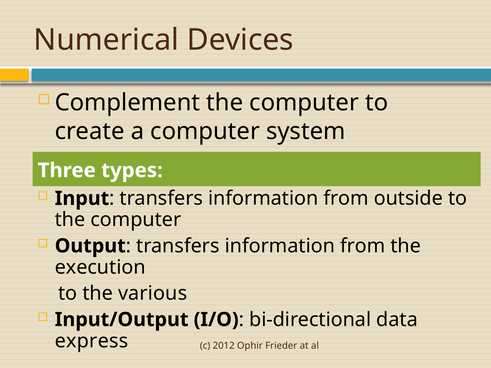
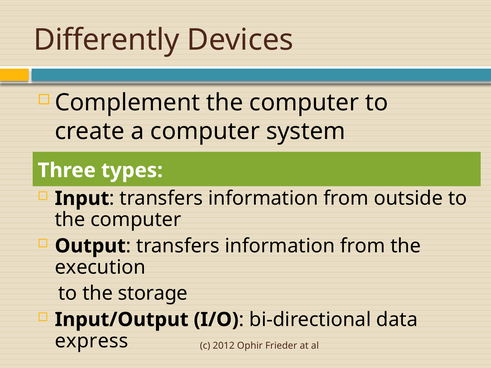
Numerical: Numerical -> Differently
various: various -> storage
